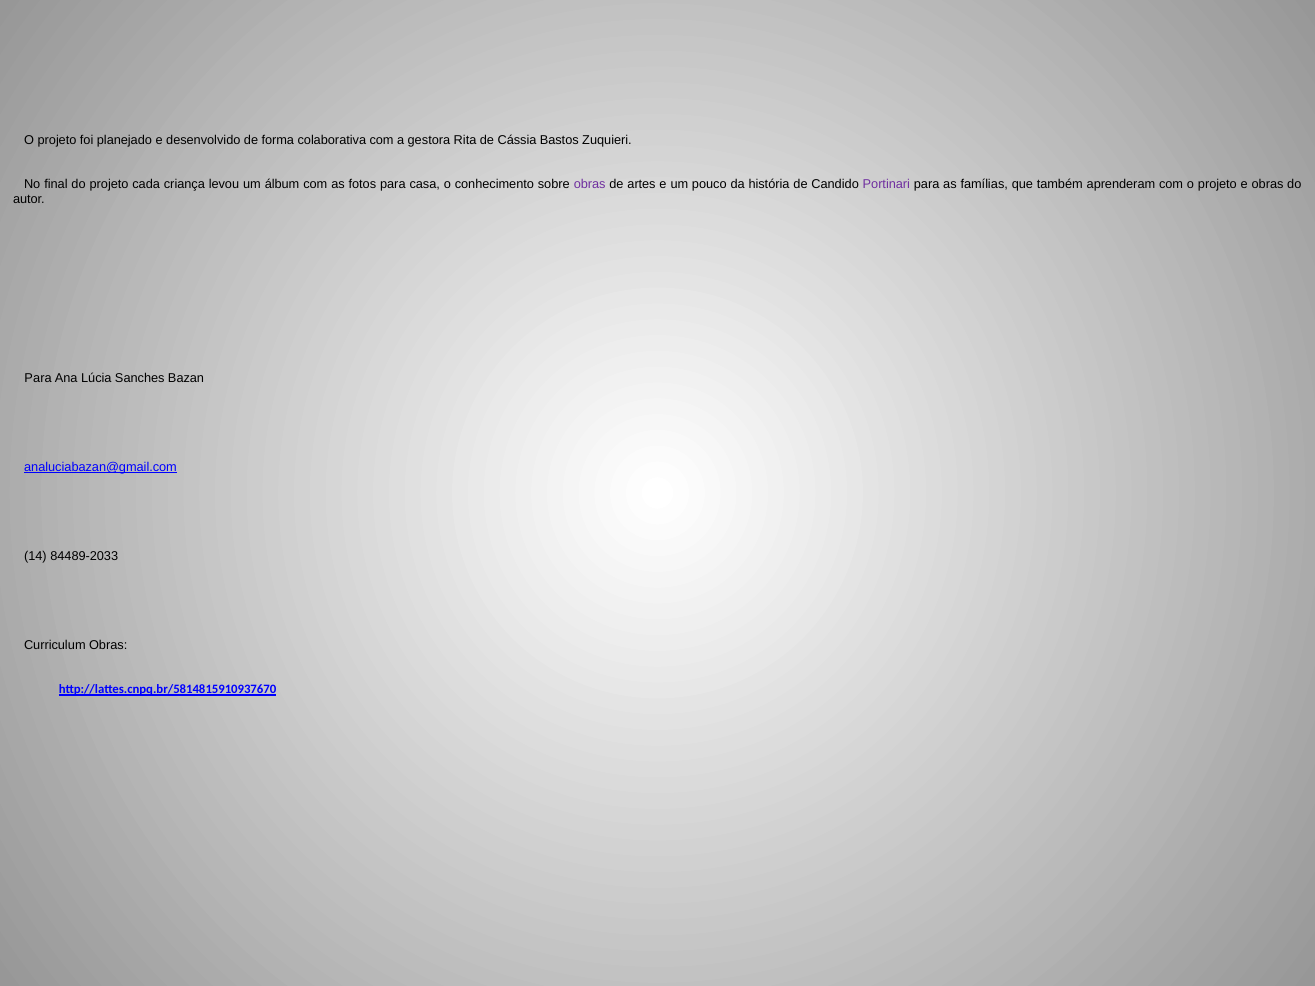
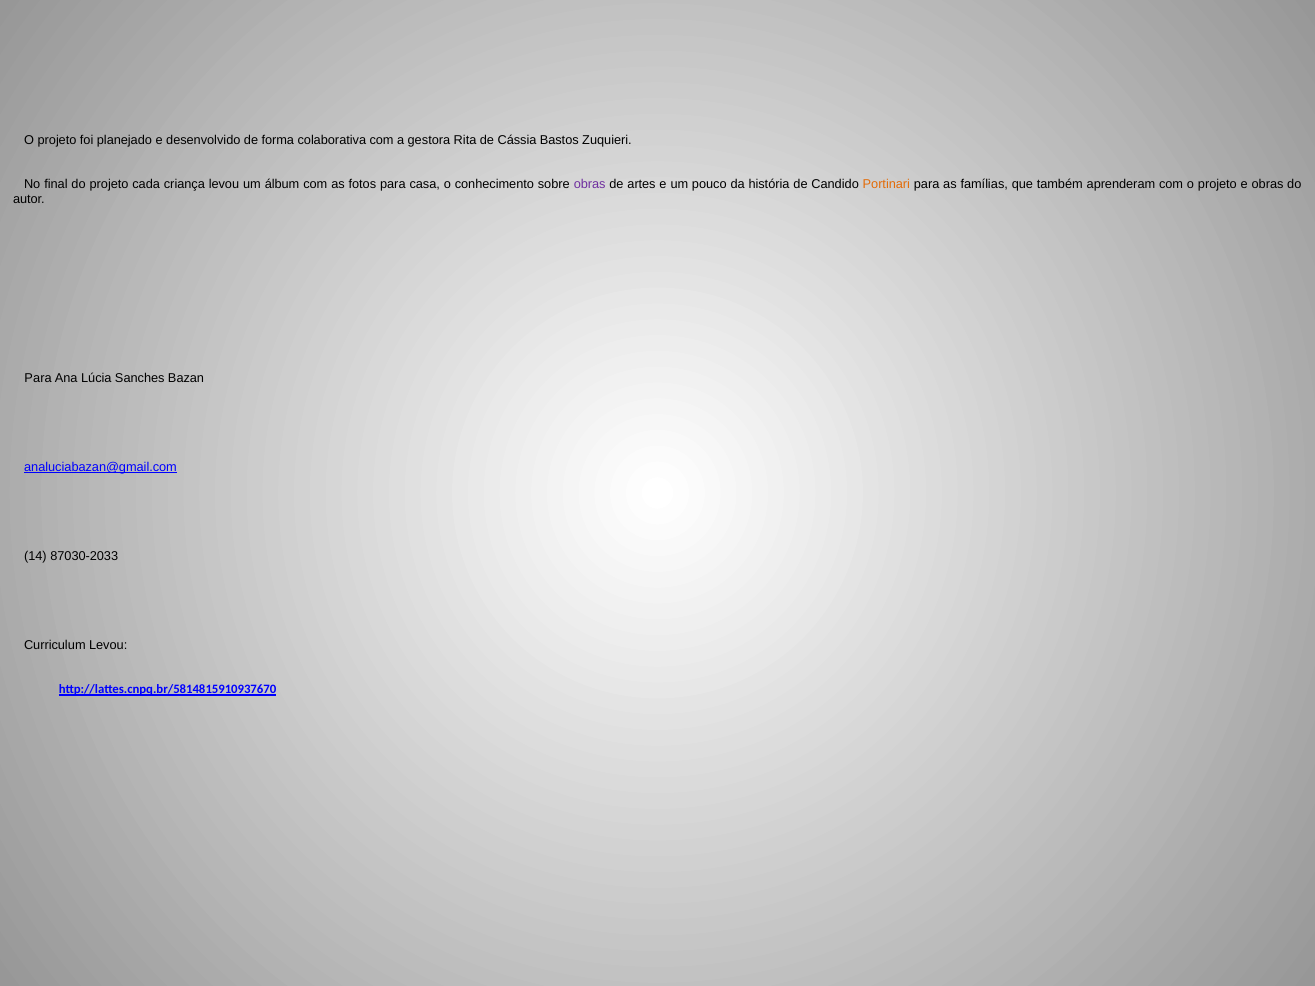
Portinari colour: purple -> orange
84489-2033: 84489-2033 -> 87030-2033
Curriculum Obras: Obras -> Levou
